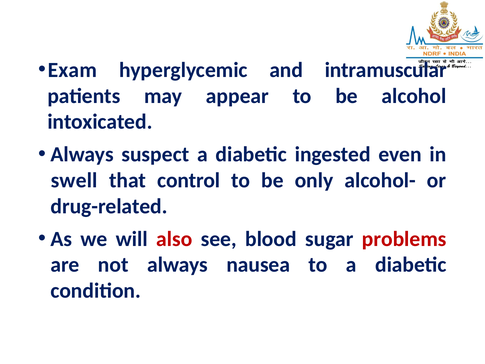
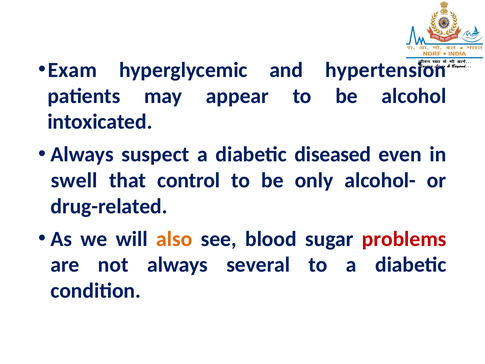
intramuscular: intramuscular -> hypertension
ingested: ingested -> diseased
also colour: red -> orange
nausea: nausea -> several
